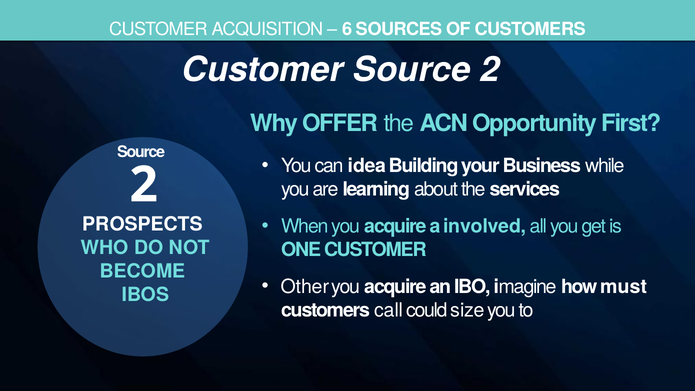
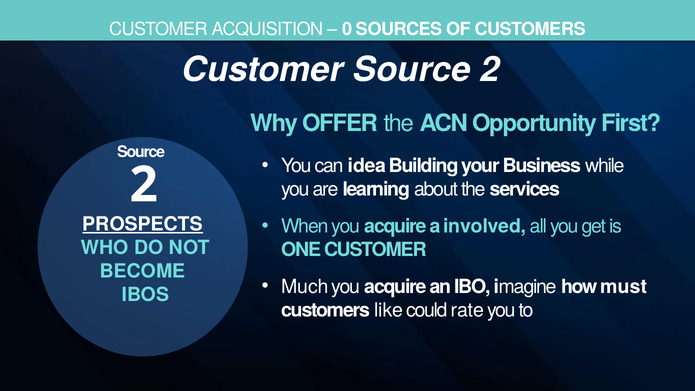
6: 6 -> 0
PROSPECTS underline: none -> present
Other: Other -> Much
call: call -> like
size: size -> rate
